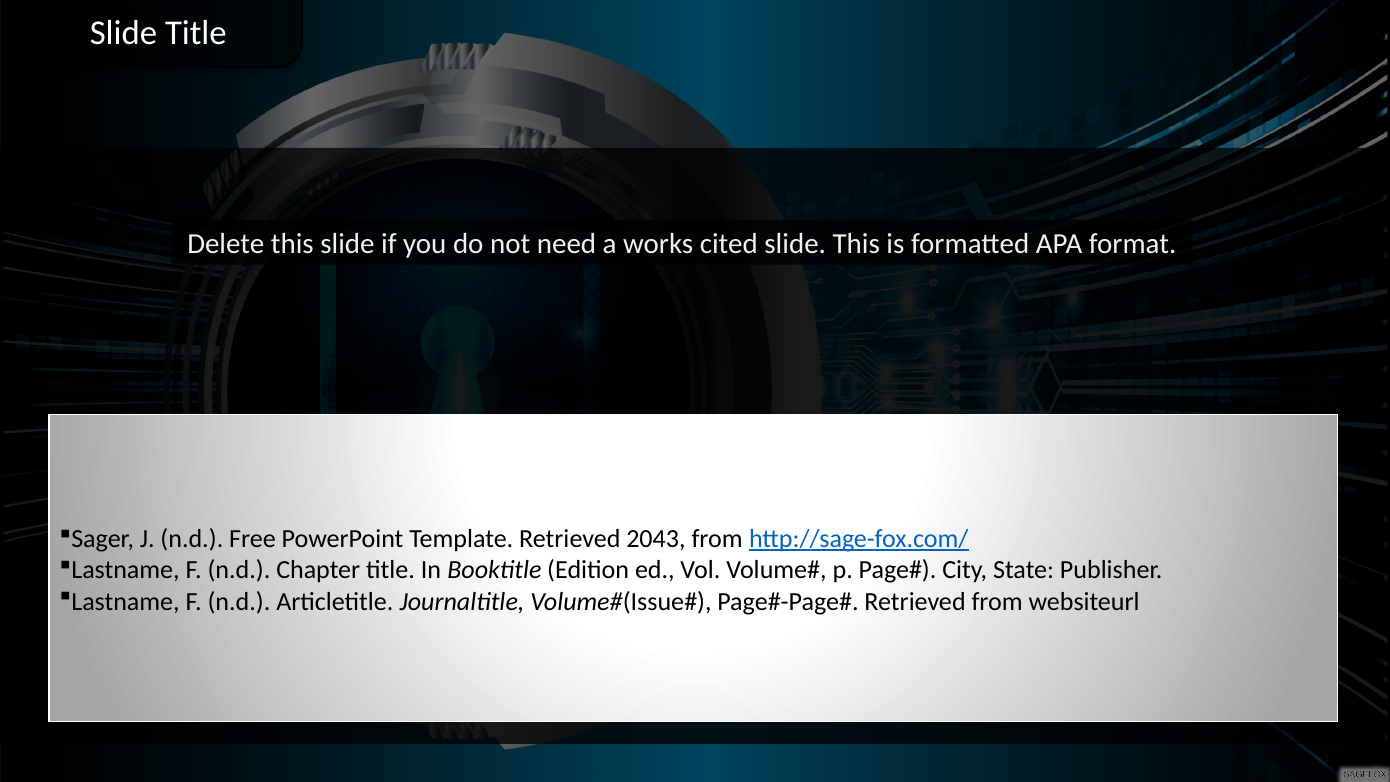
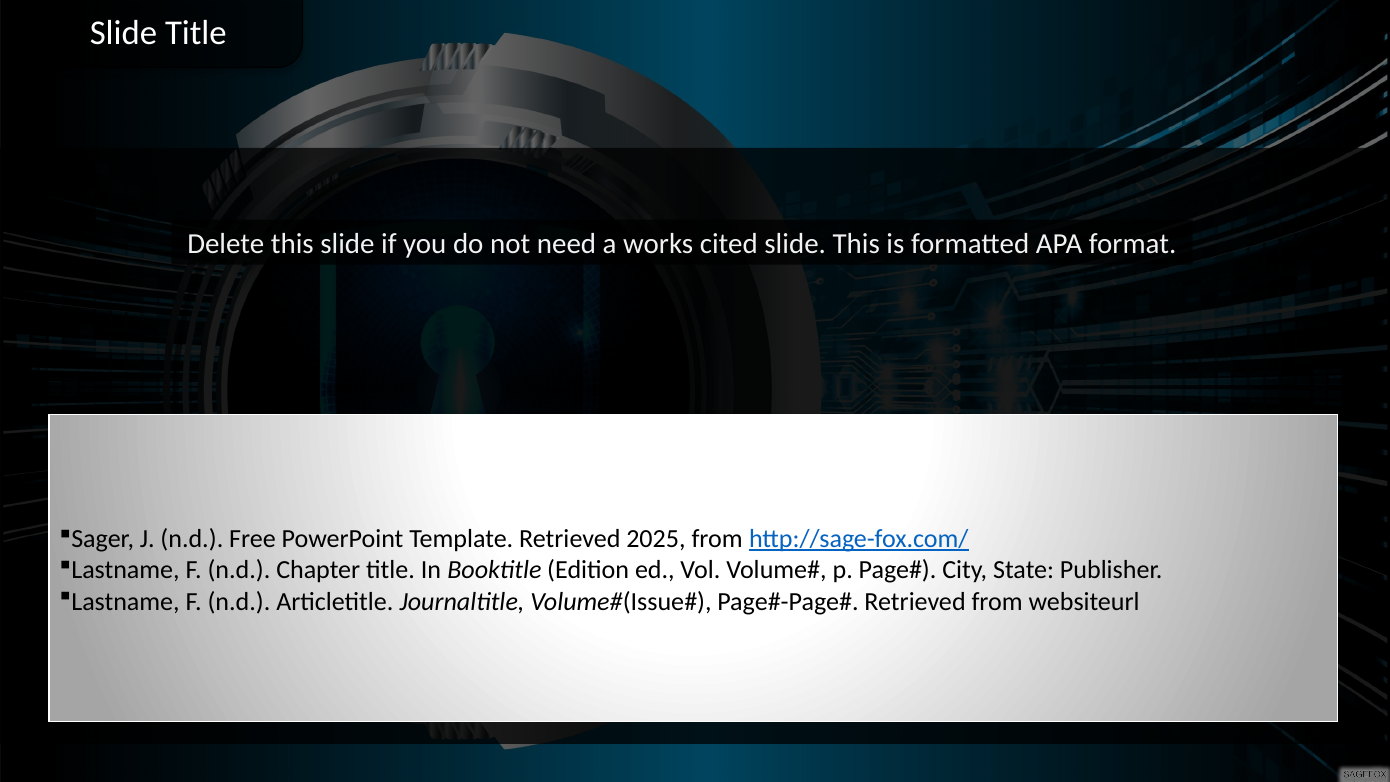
2043: 2043 -> 2025
